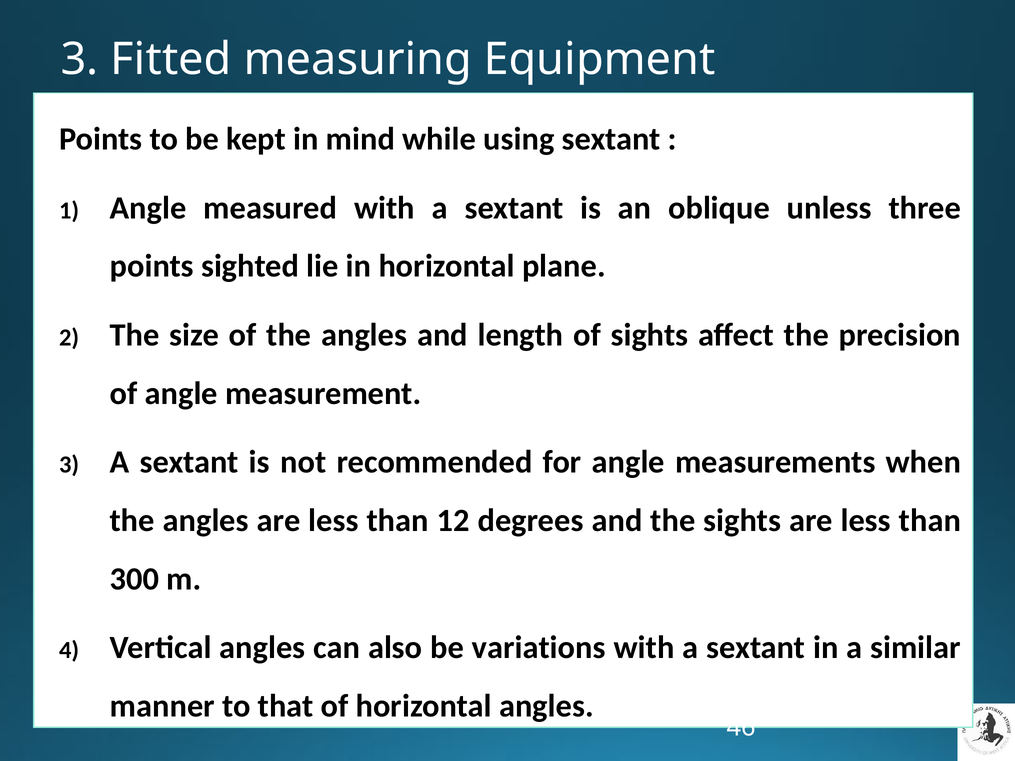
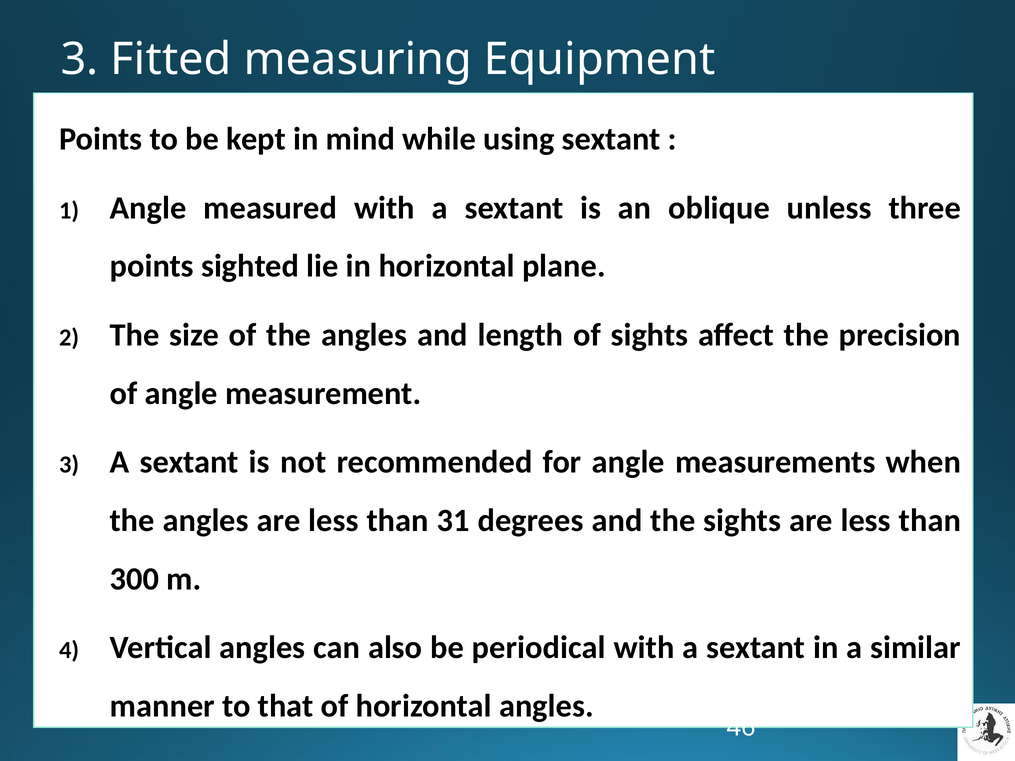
12: 12 -> 31
variations: variations -> periodical
